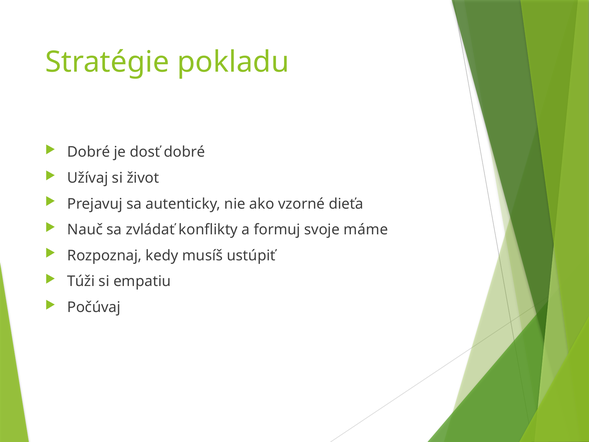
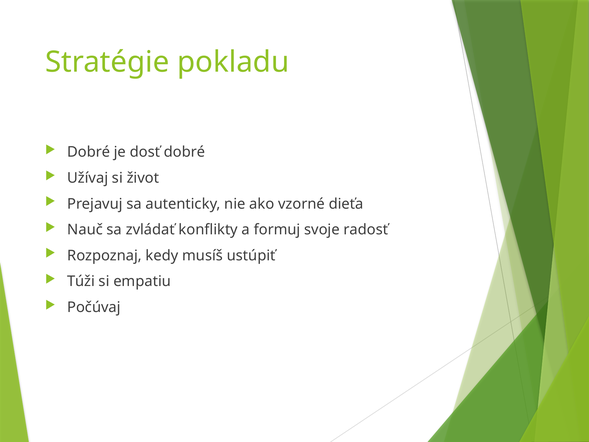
máme: máme -> radosť
